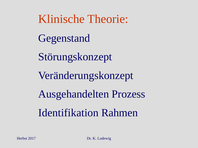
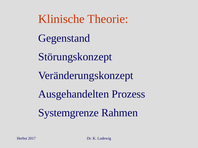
Identifikation: Identifikation -> Systemgrenze
